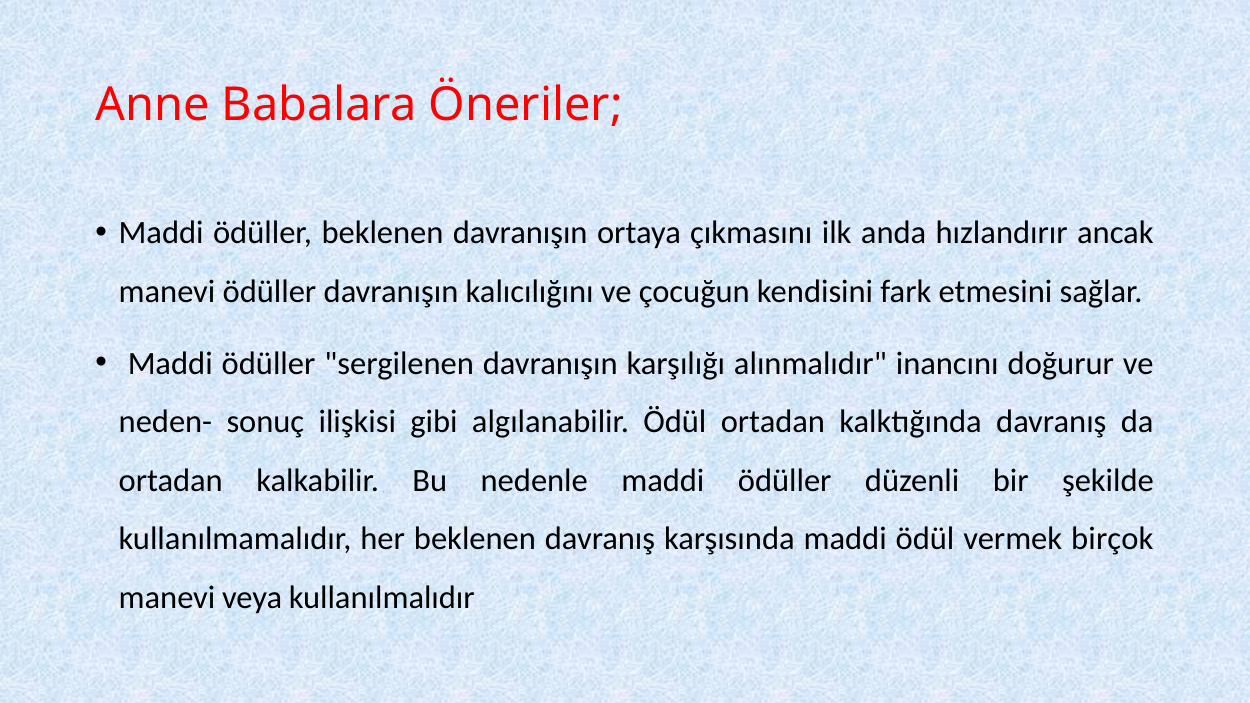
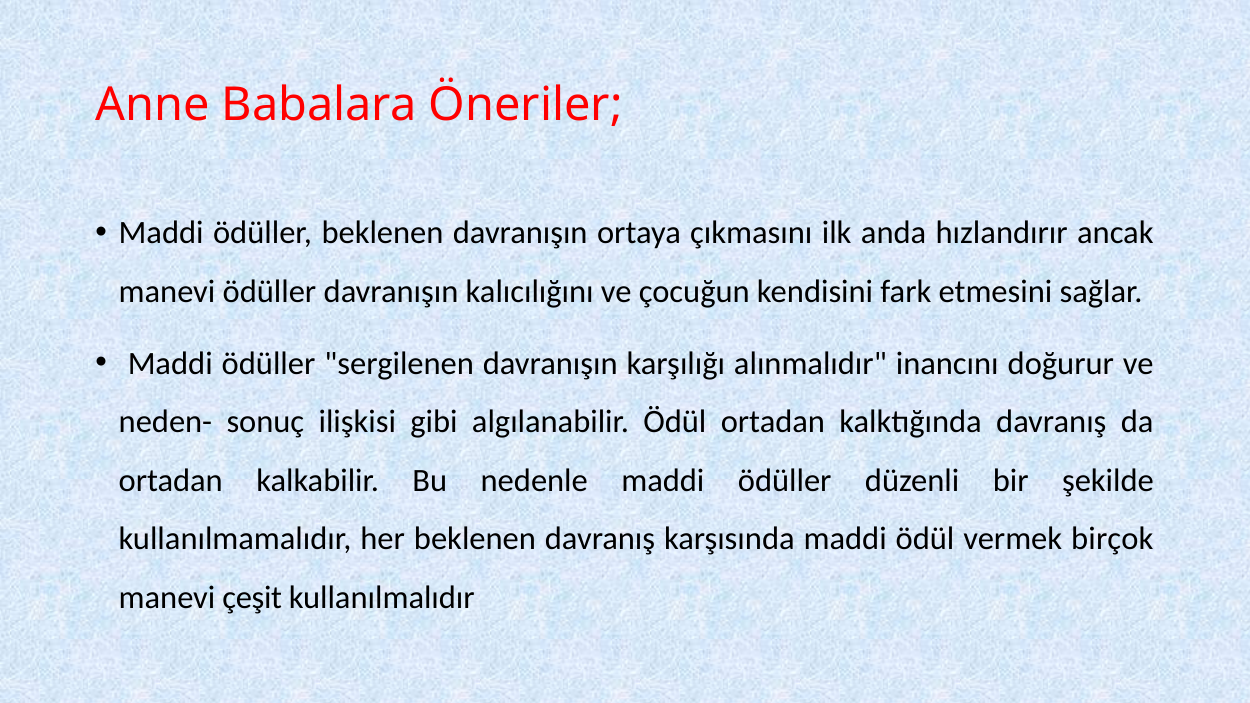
veya: veya -> çeşit
